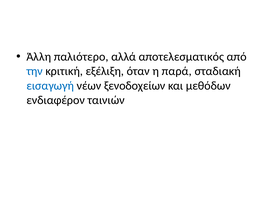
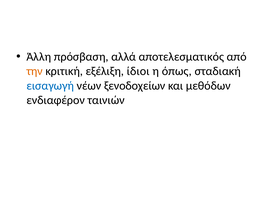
παλιότερο: παλιότερο -> πρόσβαση
την colour: blue -> orange
όταν: όταν -> ίδιοι
παρά: παρά -> όπως
